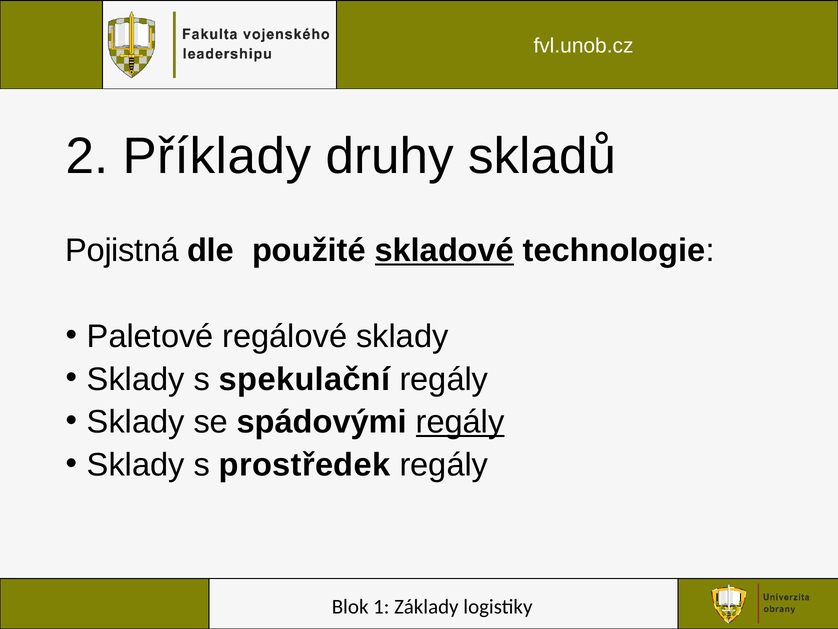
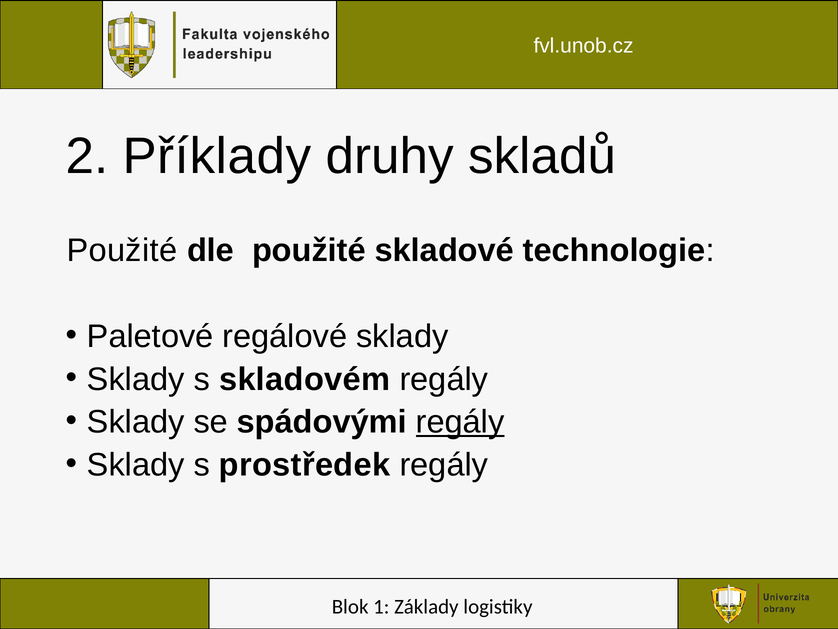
Pojistná at (122, 250): Pojistná -> Použité
skladové underline: present -> none
spekulační: spekulační -> skladovém
